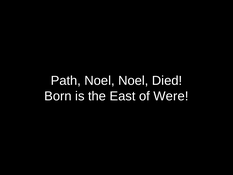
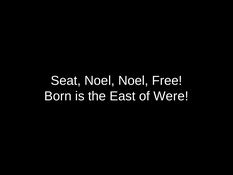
Path: Path -> Seat
Died: Died -> Free
